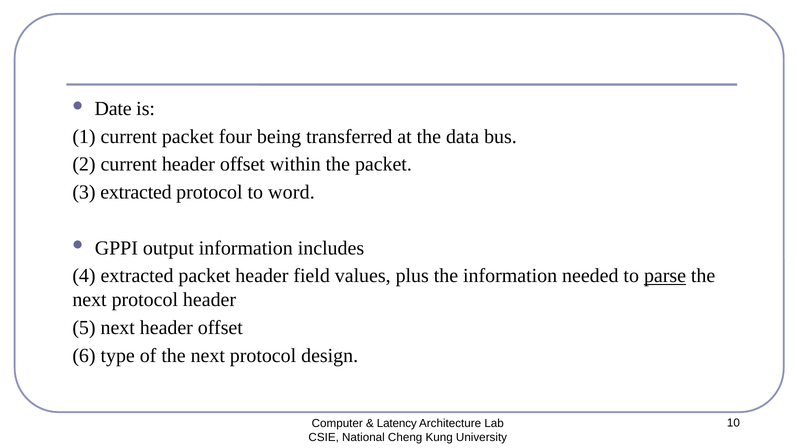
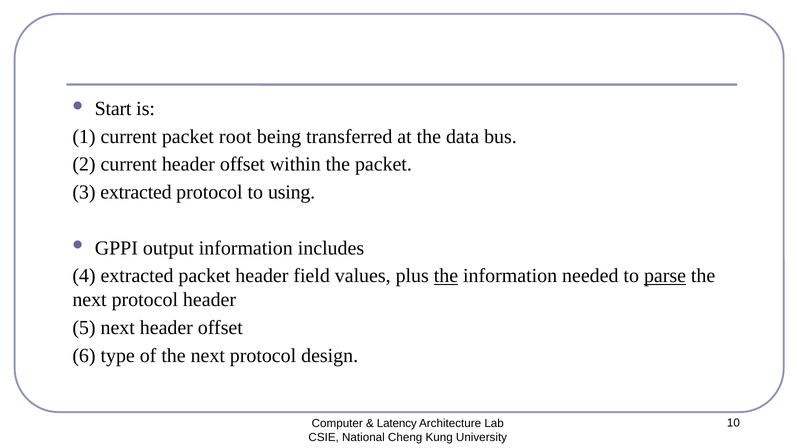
Date: Date -> Start
four: four -> root
word: word -> using
the at (446, 276) underline: none -> present
